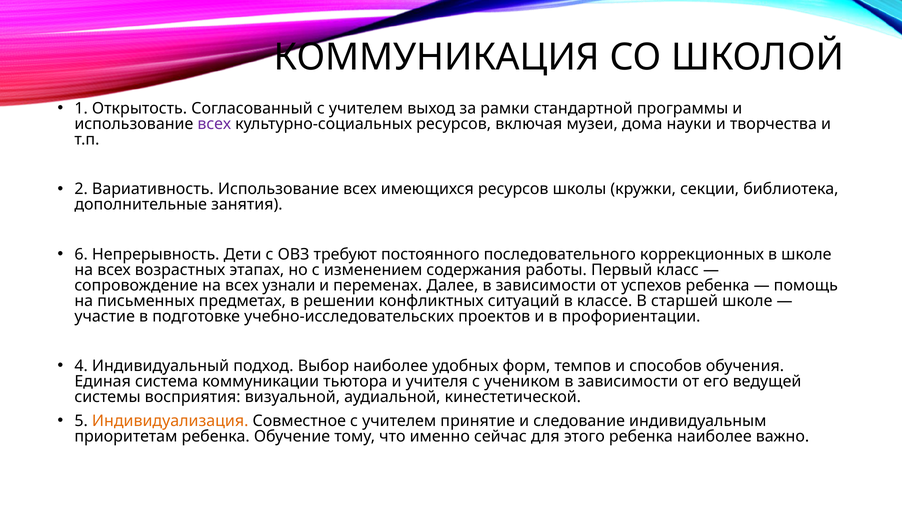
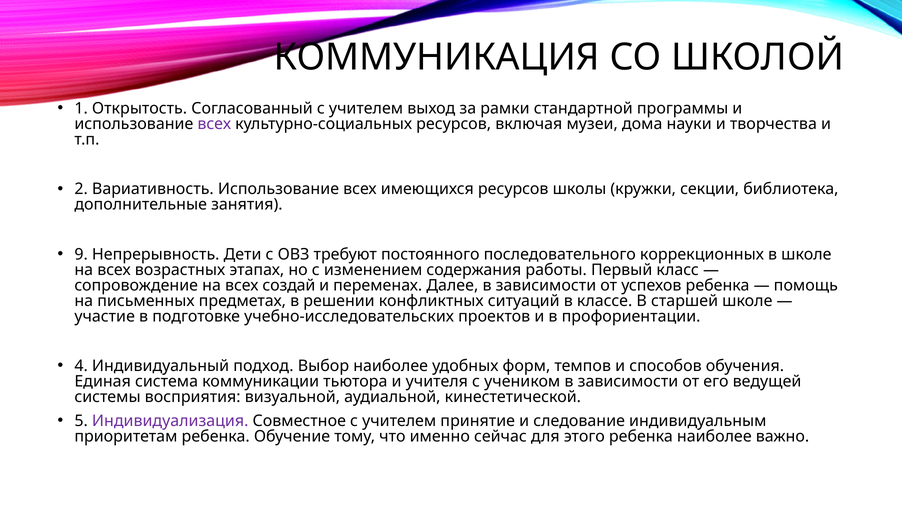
6: 6 -> 9
узнали: узнали -> создай
Индивидуализация colour: orange -> purple
